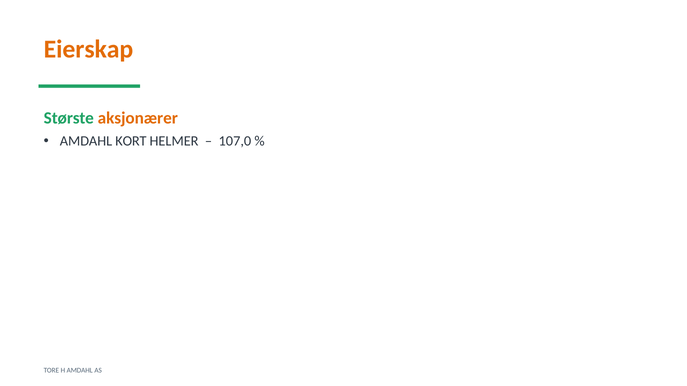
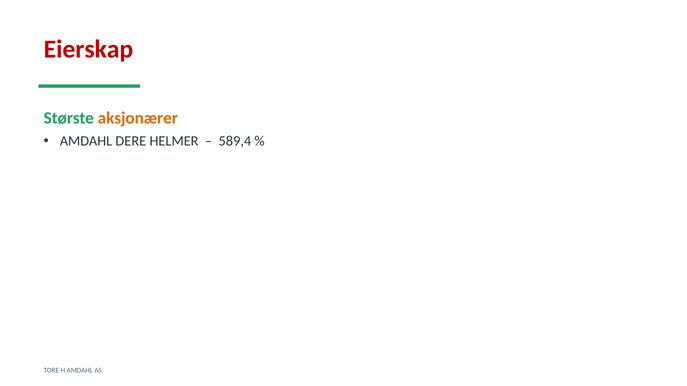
Eierskap colour: orange -> red
KORT: KORT -> DERE
107,0: 107,0 -> 589,4
